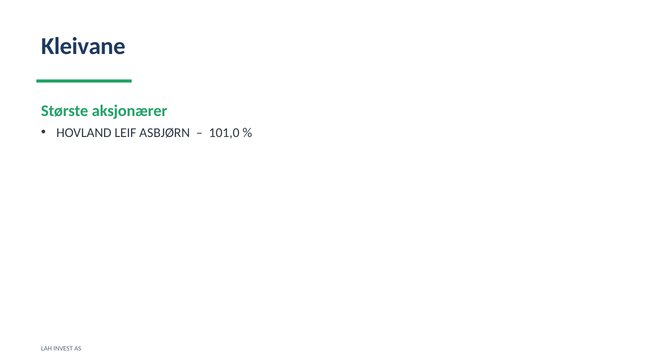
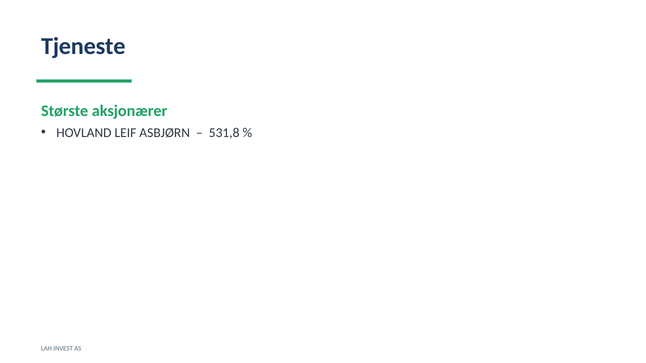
Kleivane: Kleivane -> Tjeneste
101,0: 101,0 -> 531,8
